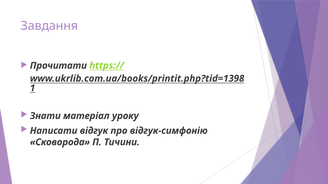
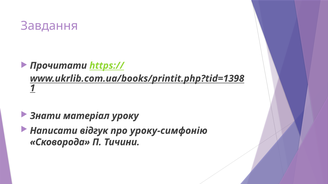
відгук-симфонію: відгук-симфонію -> уроку-симфонію
